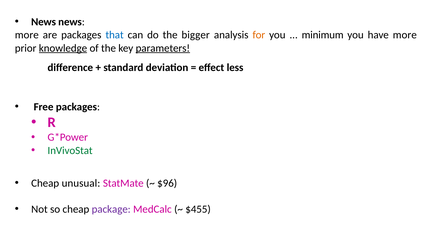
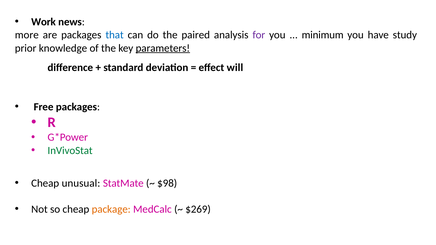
News at (44, 22): News -> Work
bigger: bigger -> paired
for colour: orange -> purple
have more: more -> study
knowledge underline: present -> none
less: less -> will
$96: $96 -> $98
package colour: purple -> orange
$455: $455 -> $269
